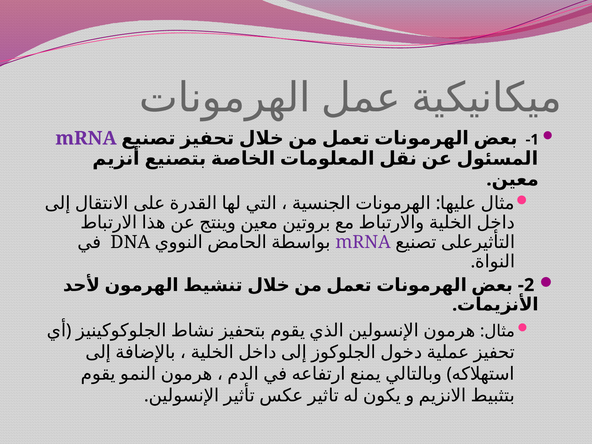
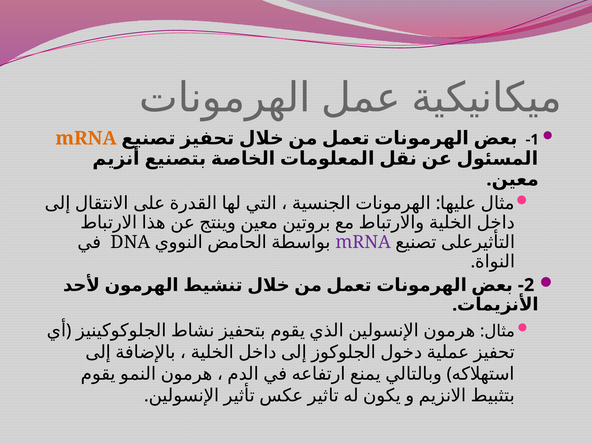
mRNA at (86, 138) colour: purple -> orange
